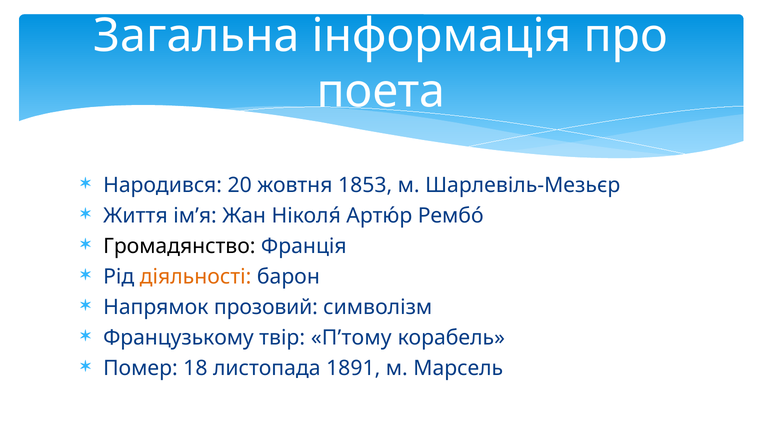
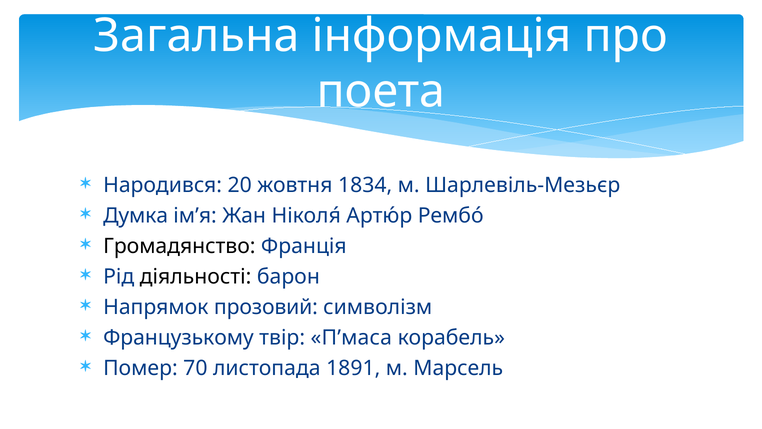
1853: 1853 -> 1834
Життя: Життя -> Думка
діяльності colour: orange -> black
П’тому: П’тому -> П’маса
18: 18 -> 70
